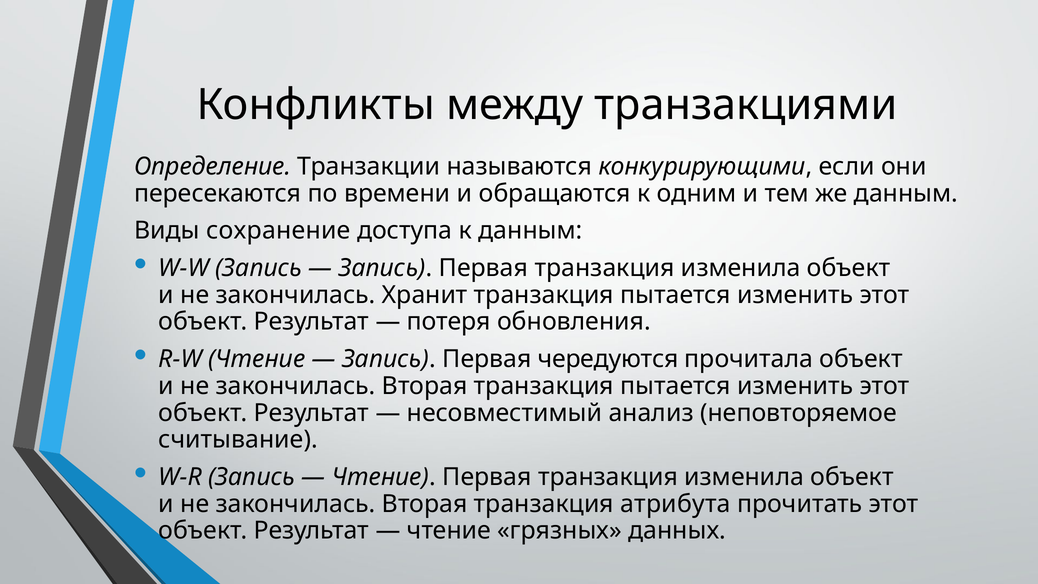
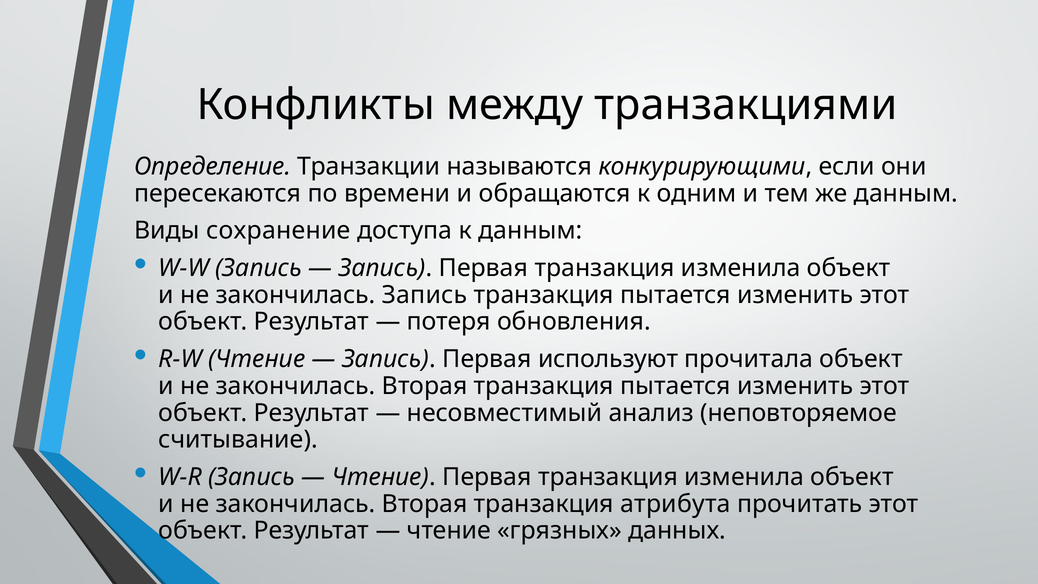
закончилась Хранит: Хранит -> Запись
чередуются: чередуются -> используют
